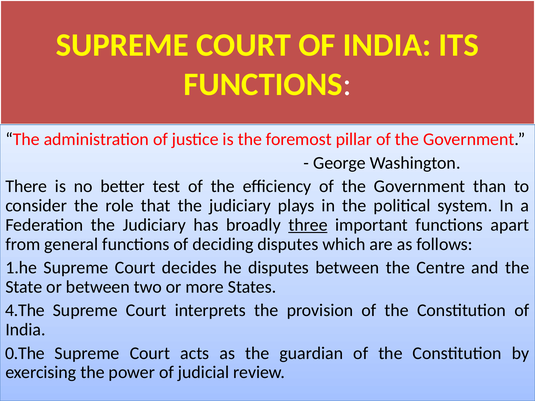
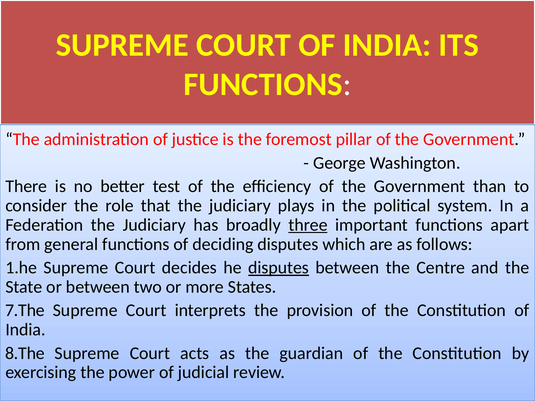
disputes at (279, 268) underline: none -> present
4.The: 4.The -> 7.The
0.The: 0.The -> 8.The
